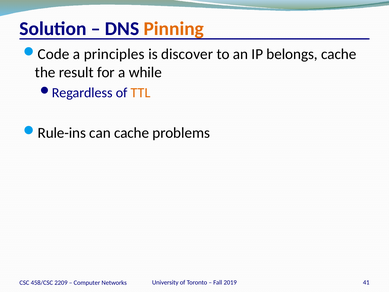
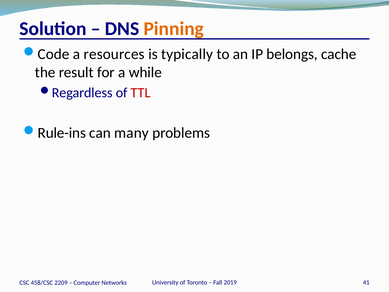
principles: principles -> resources
discover: discover -> typically
TTL colour: orange -> red
can cache: cache -> many
